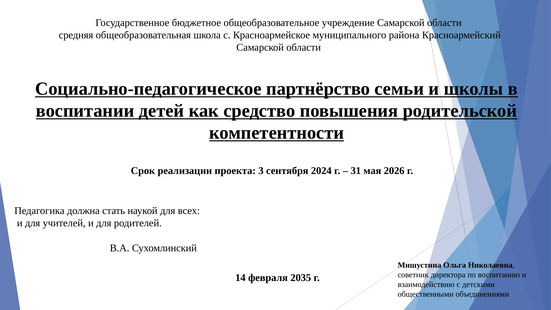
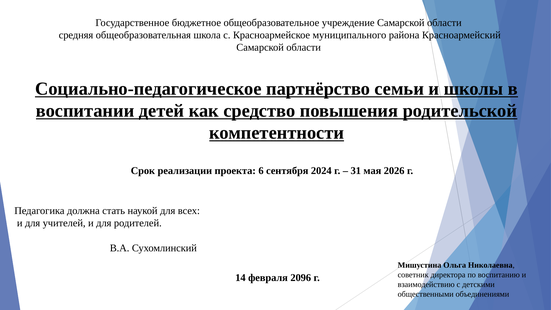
3: 3 -> 6
2035: 2035 -> 2096
